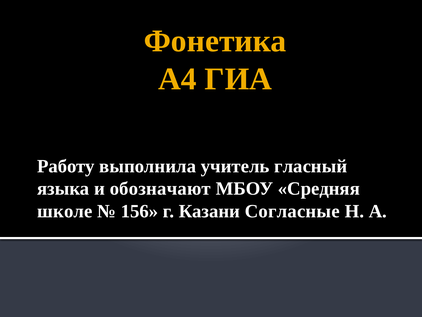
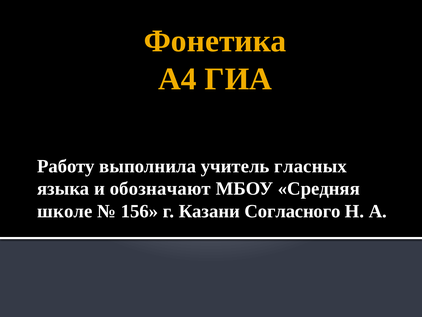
гласный: гласный -> гласных
Согласные: Согласные -> Согласного
